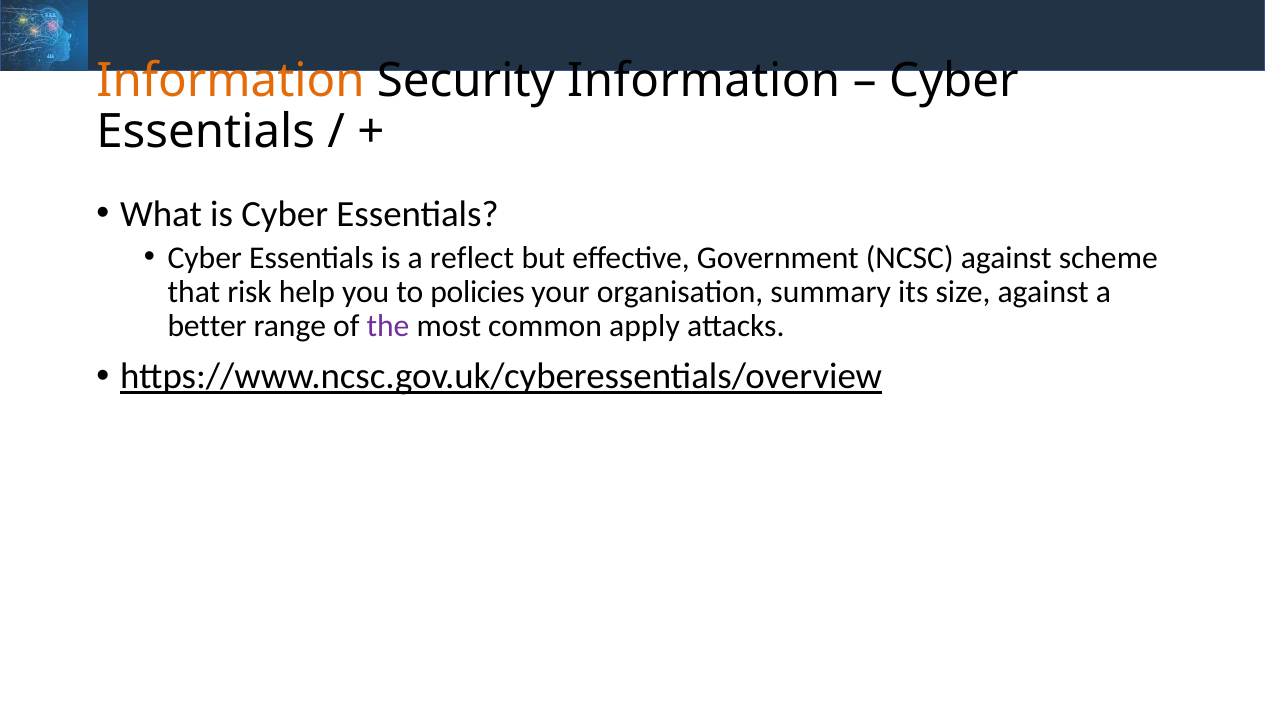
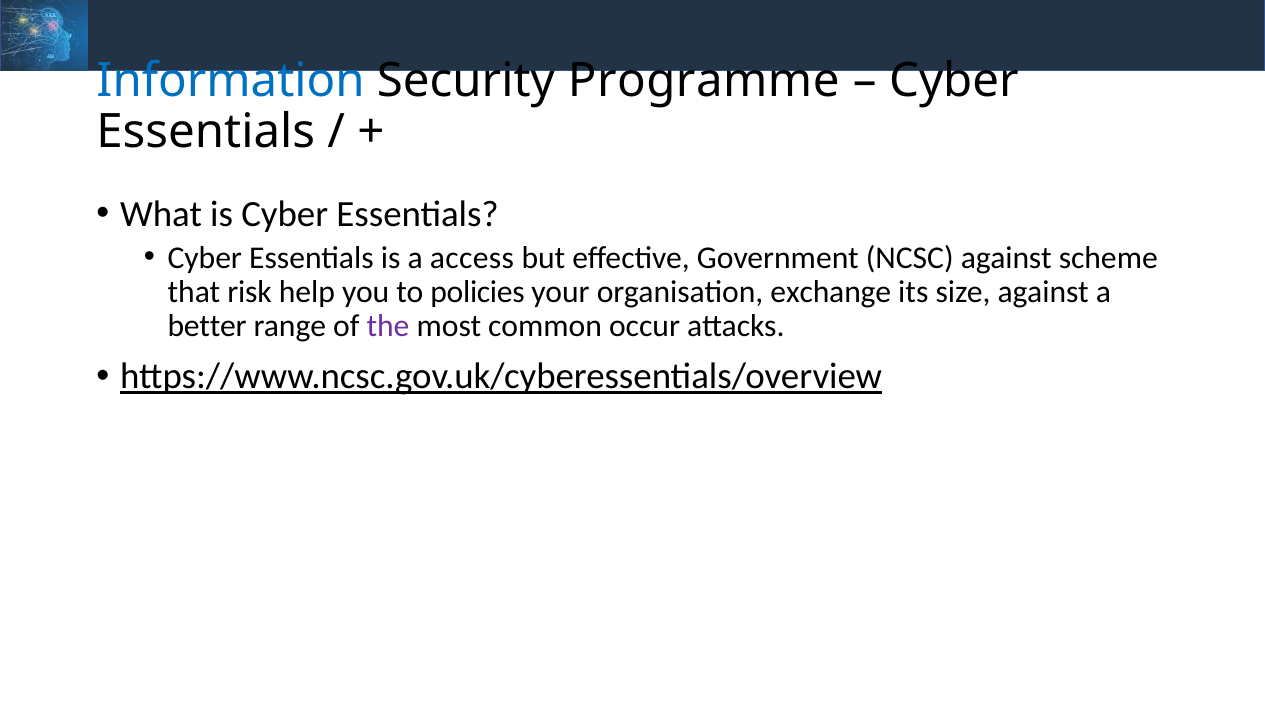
Information at (231, 81) colour: orange -> blue
Security Information: Information -> Programme
reflect: reflect -> access
summary: summary -> exchange
apply: apply -> occur
